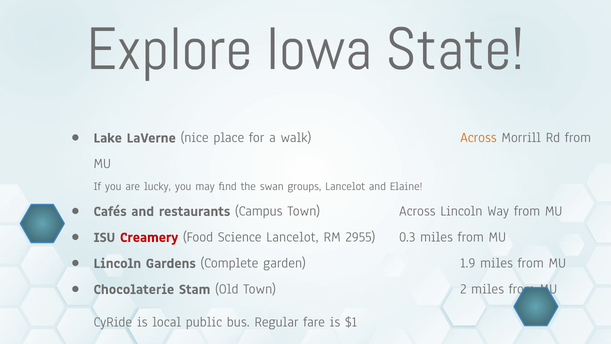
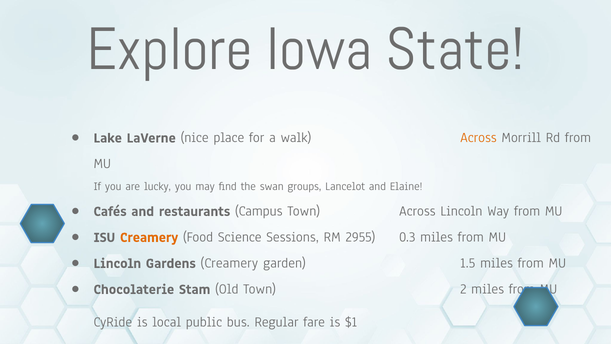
Creamery at (149, 237) colour: red -> orange
Science Lancelot: Lancelot -> Sessions
Gardens Complete: Complete -> Creamery
1.9: 1.9 -> 1.5
